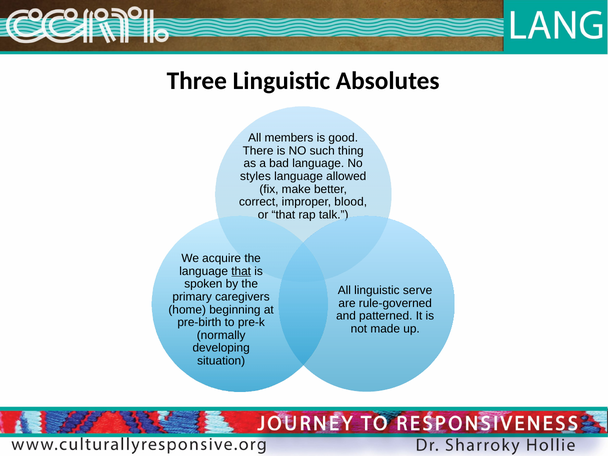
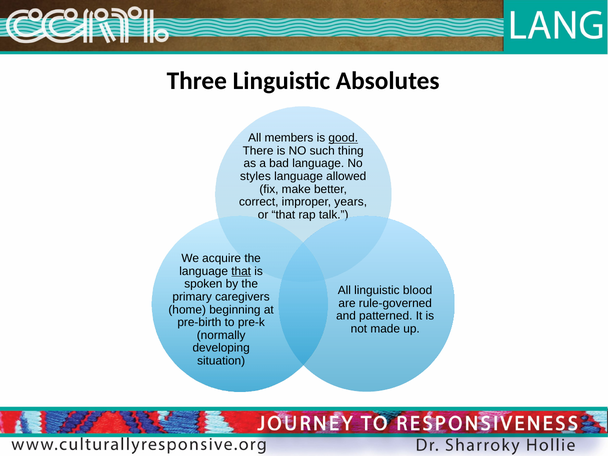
good underline: none -> present
blood: blood -> years
serve: serve -> blood
